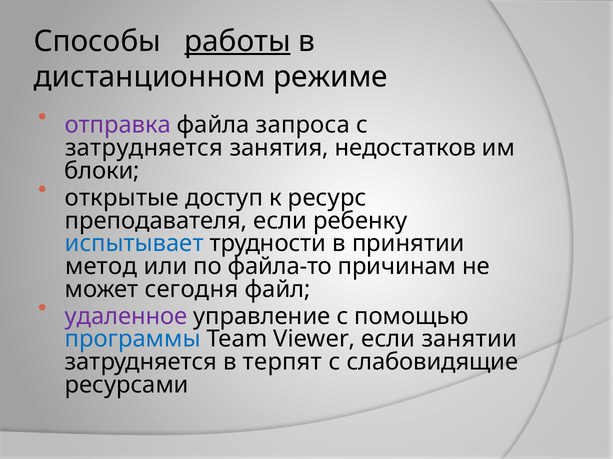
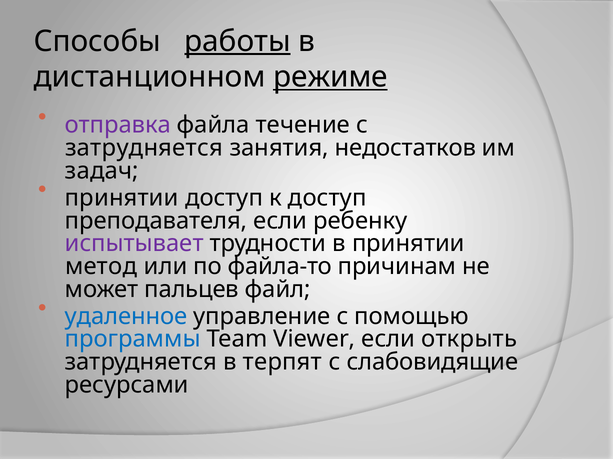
режиме underline: none -> present
запроса: запроса -> течение
блоки: блоки -> задач
открытые at (122, 198): открытые -> принятии
к ресурс: ресурс -> доступ
испытывает colour: blue -> purple
сегодня: сегодня -> пальцев
удаленное colour: purple -> blue
занятии: занятии -> открыть
